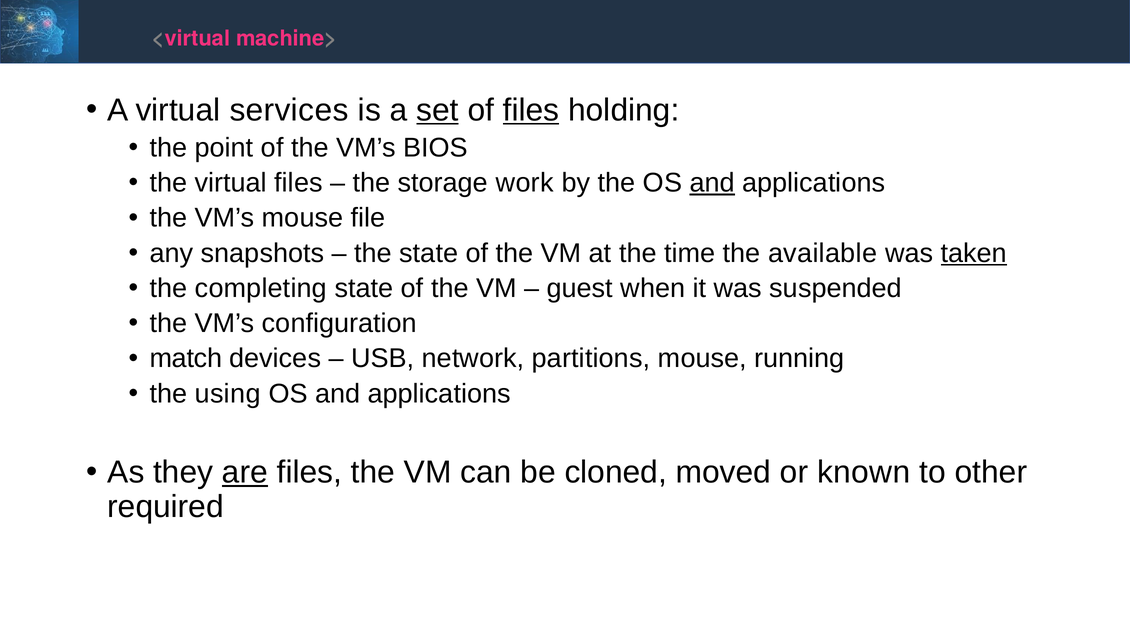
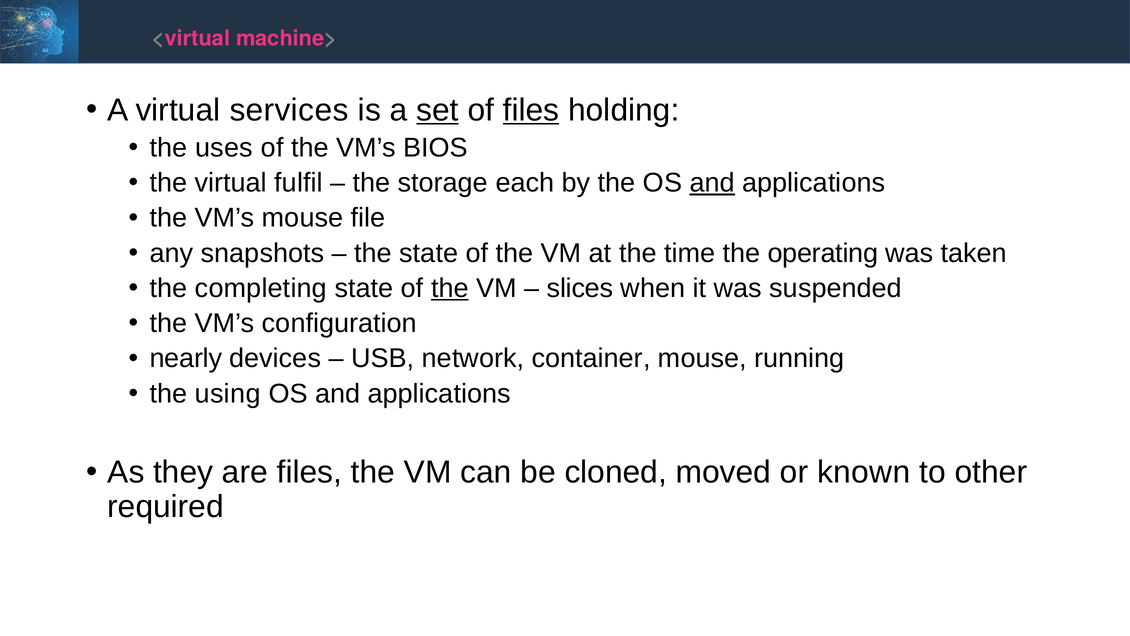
point: point -> uses
virtual files: files -> fulfil
work: work -> each
available: available -> operating
taken underline: present -> none
the at (450, 288) underline: none -> present
guest: guest -> slices
match: match -> nearly
partitions: partitions -> container
are underline: present -> none
